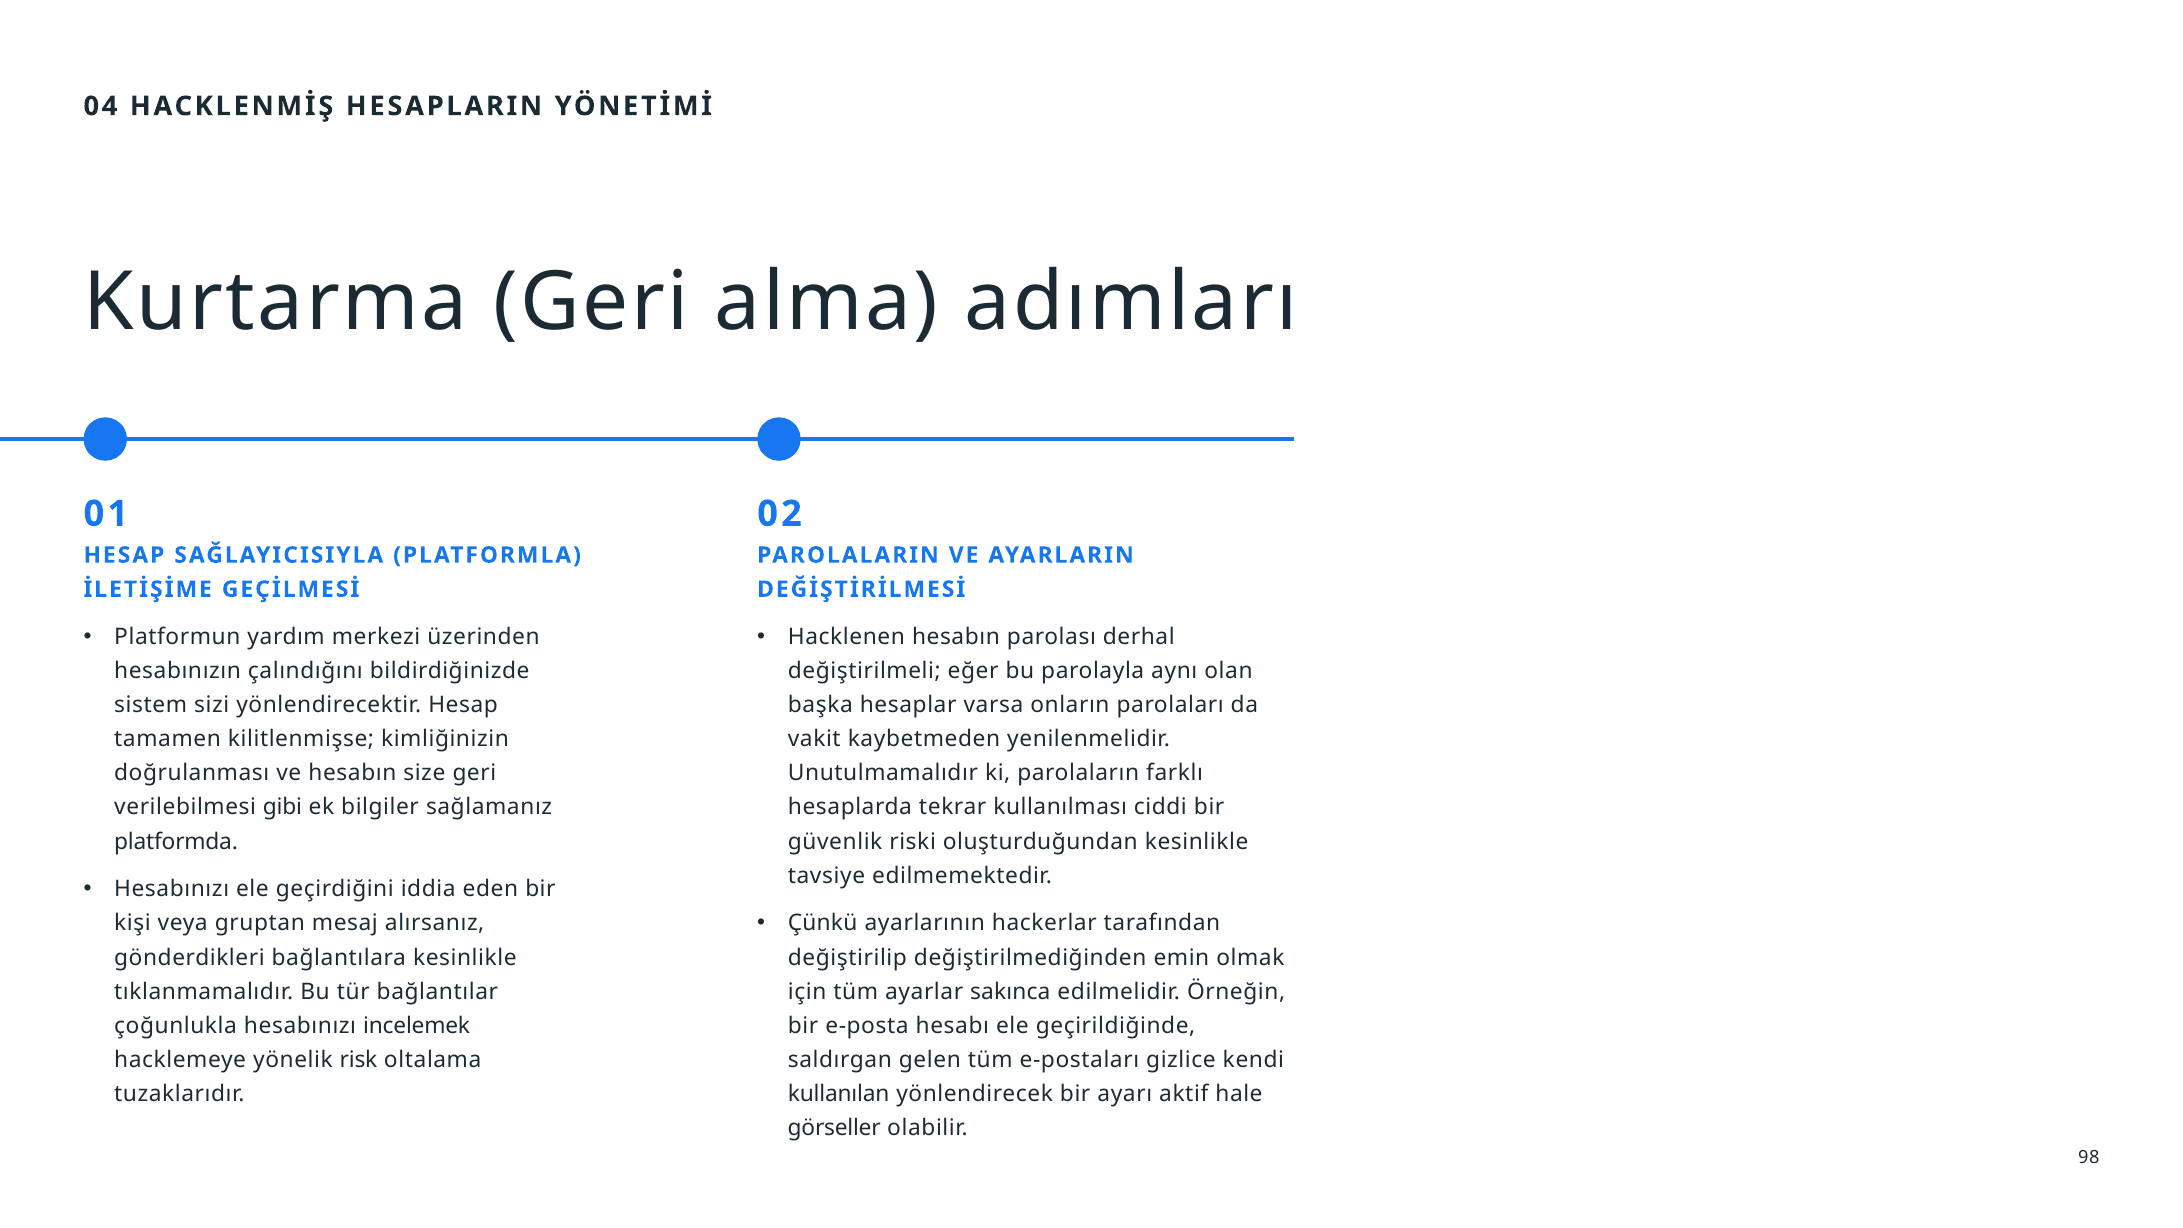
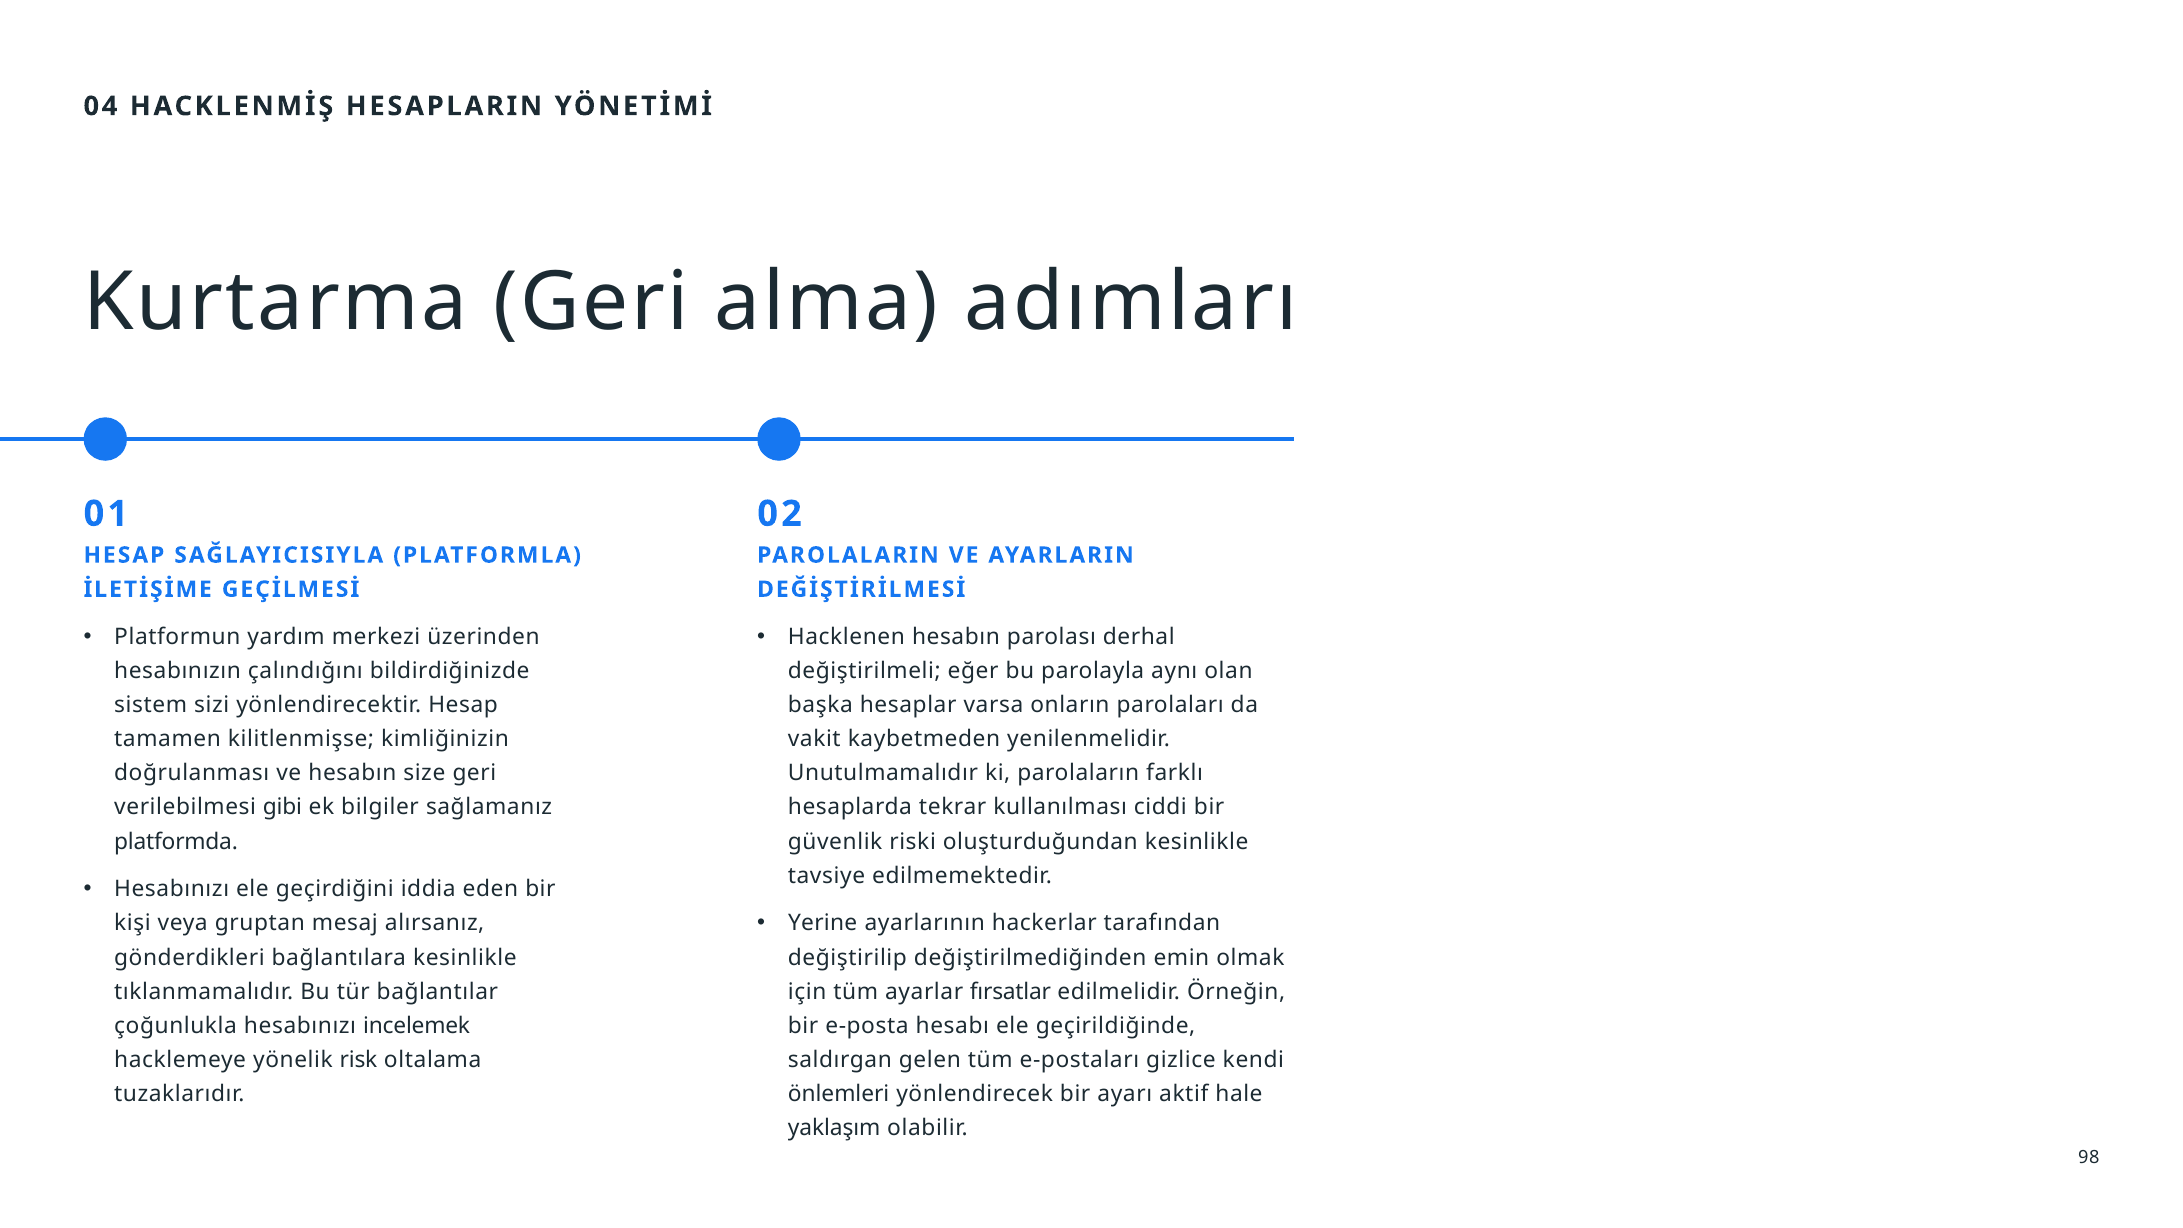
Çünkü: Çünkü -> Yerine
sakınca: sakınca -> fırsatlar
kullanılan: kullanılan -> önlemleri
görseller: görseller -> yaklaşım
